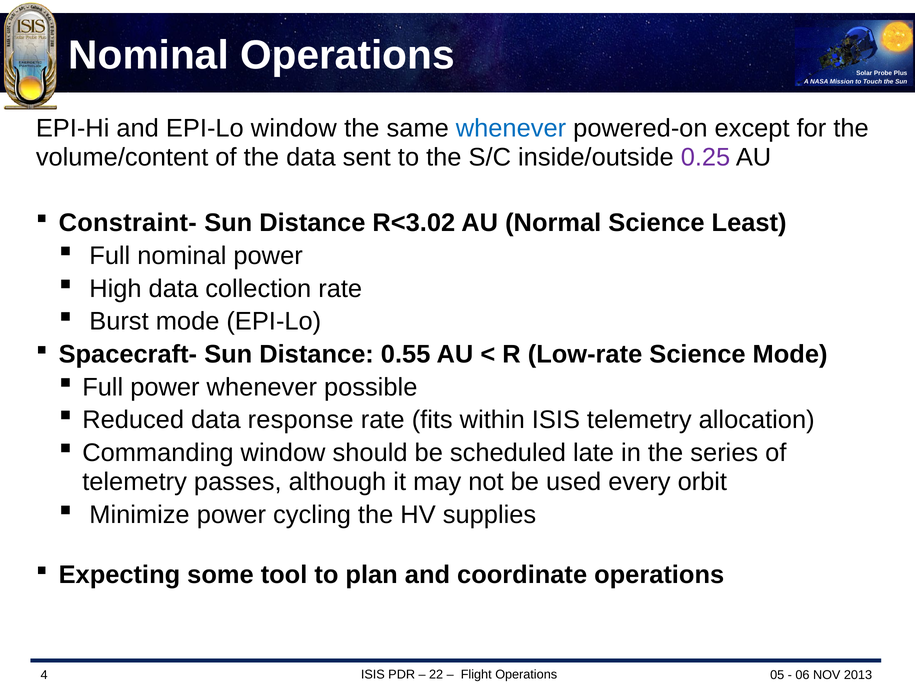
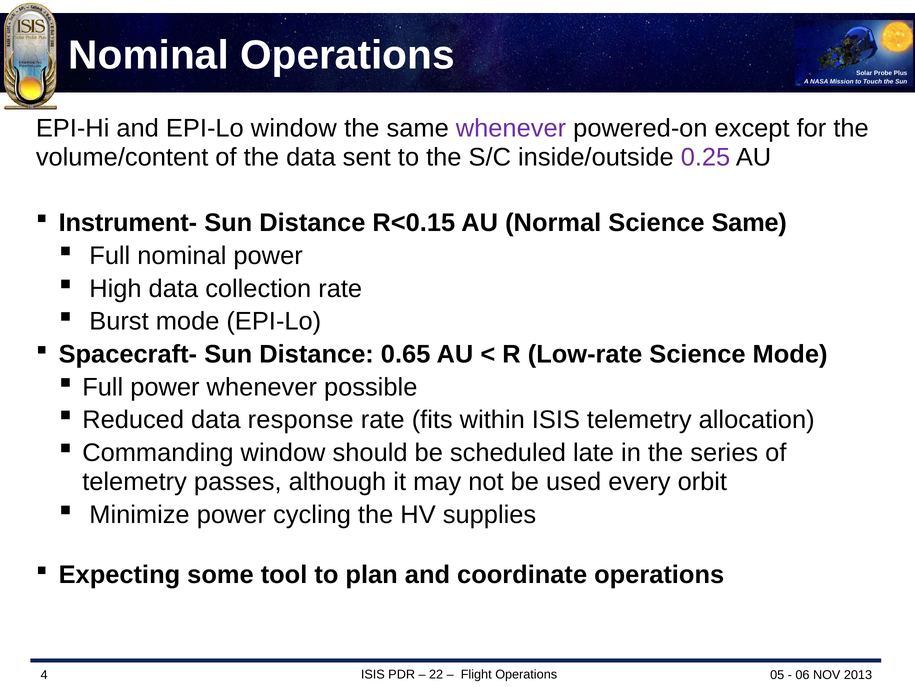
whenever at (511, 128) colour: blue -> purple
Constraint-: Constraint- -> Instrument-
R<3.02: R<3.02 -> R<0.15
Science Least: Least -> Same
0.55: 0.55 -> 0.65
